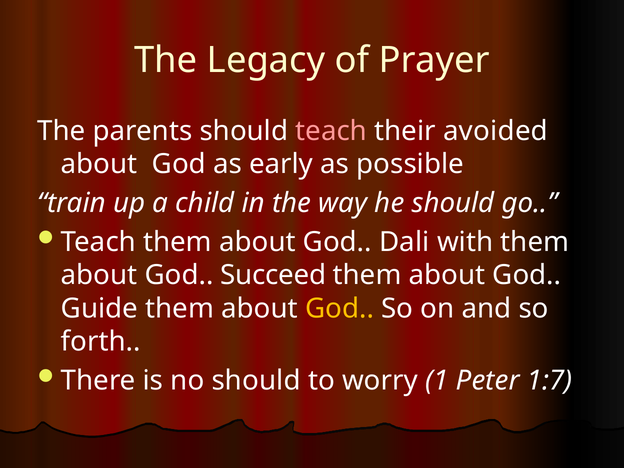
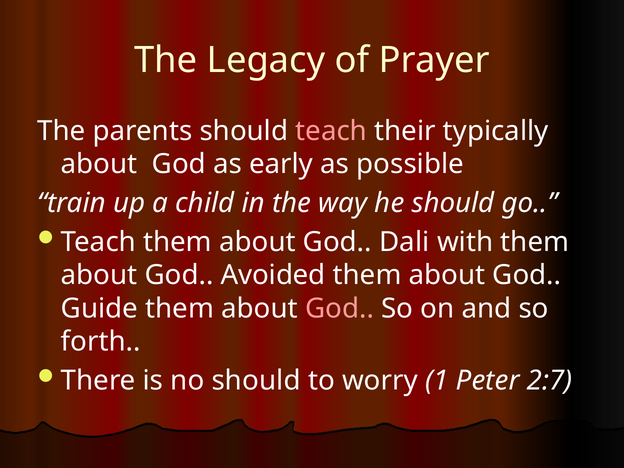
avoided: avoided -> typically
Succeed: Succeed -> Avoided
God at (339, 308) colour: yellow -> pink
1:7: 1:7 -> 2:7
